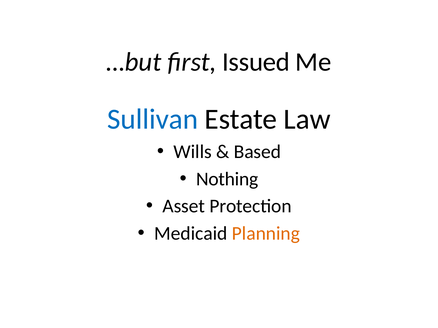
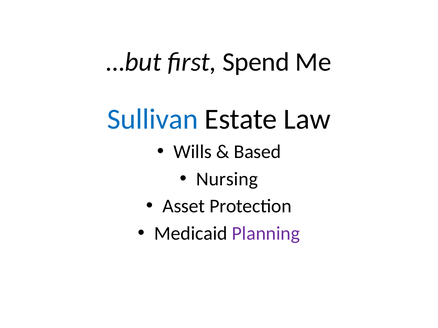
Issued: Issued -> Spend
Nothing: Nothing -> Nursing
Planning colour: orange -> purple
